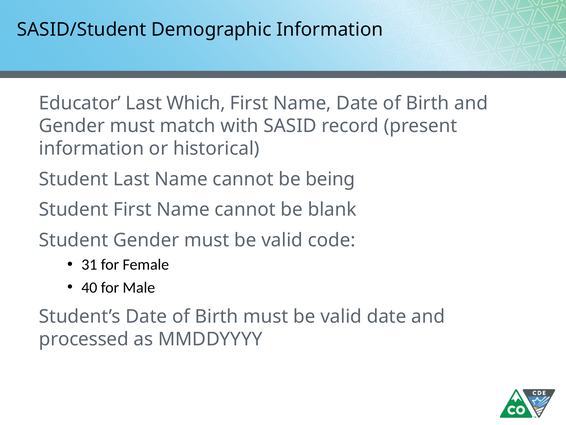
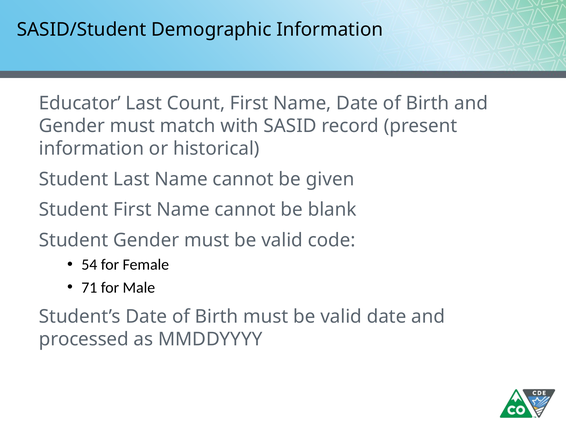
Which: Which -> Count
being: being -> given
31: 31 -> 54
40: 40 -> 71
